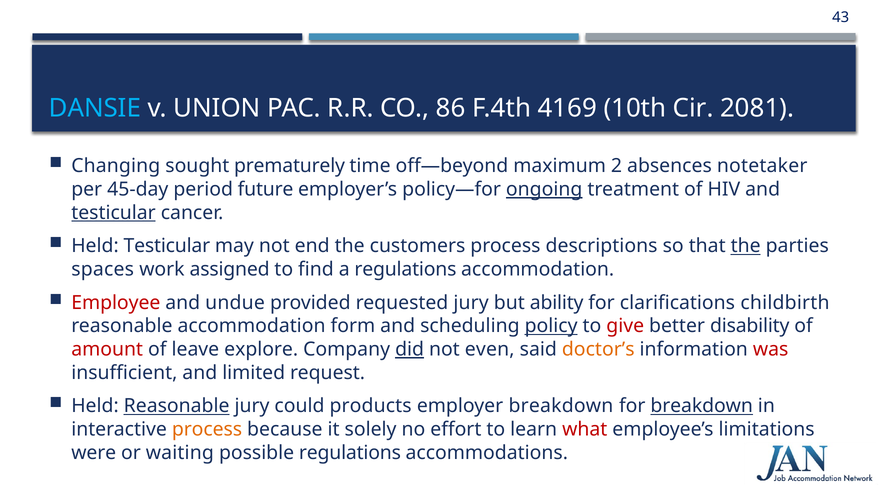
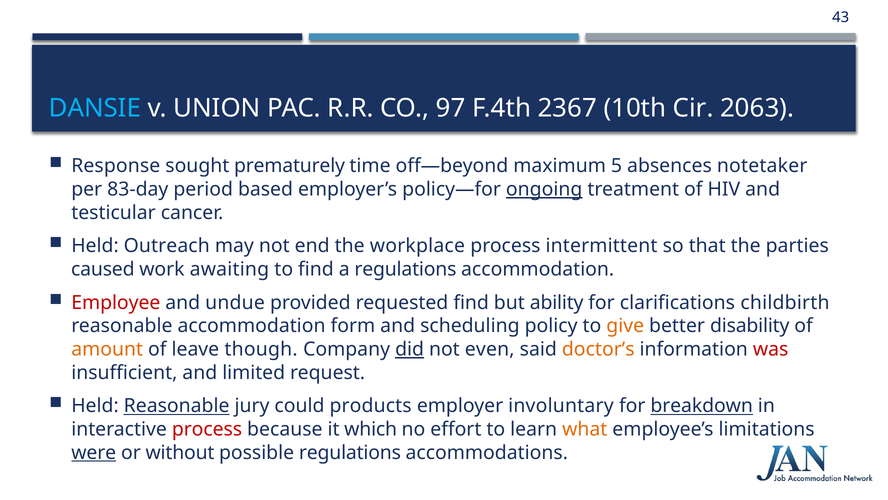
86: 86 -> 97
4169: 4169 -> 2367
2081: 2081 -> 2063
Changing: Changing -> Response
2: 2 -> 5
45-day: 45-day -> 83-day
future: future -> based
testicular at (114, 212) underline: present -> none
Held Testicular: Testicular -> Outreach
customers: customers -> workplace
descriptions: descriptions -> intermittent
the at (746, 246) underline: present -> none
spaces: spaces -> caused
assigned: assigned -> awaiting
requested jury: jury -> find
policy underline: present -> none
give colour: red -> orange
amount colour: red -> orange
explore: explore -> though
employer breakdown: breakdown -> involuntary
process at (207, 429) colour: orange -> red
solely: solely -> which
what colour: red -> orange
were underline: none -> present
waiting: waiting -> without
